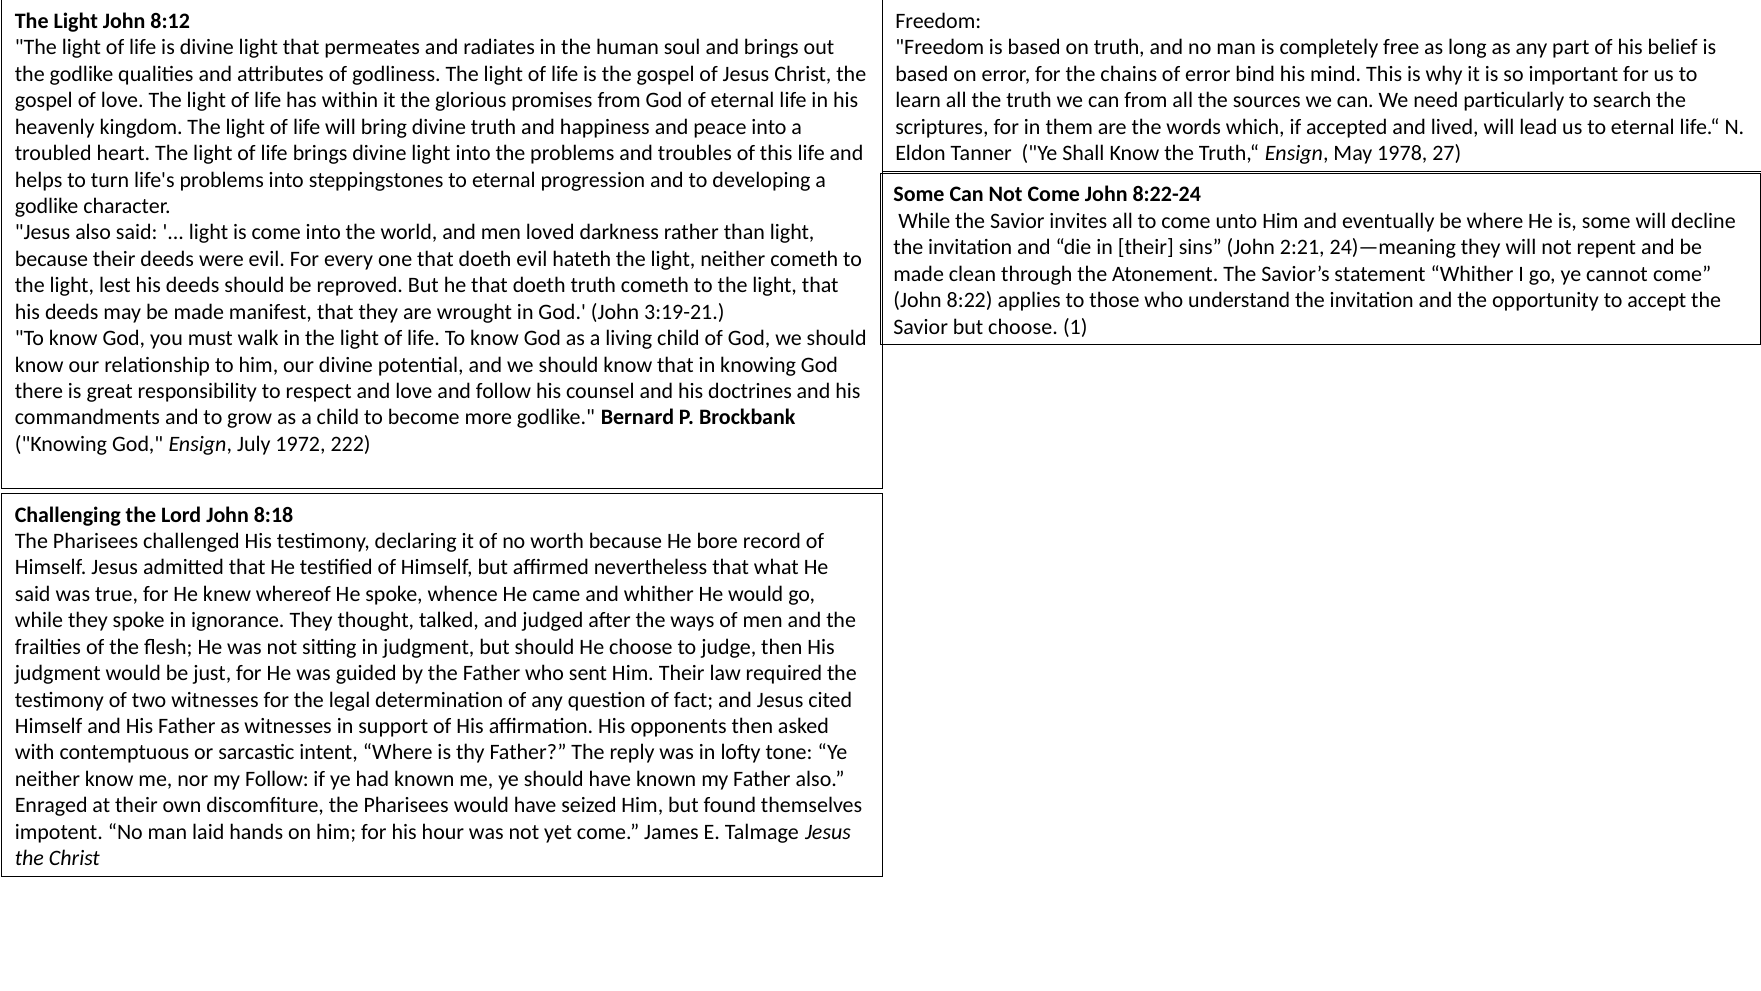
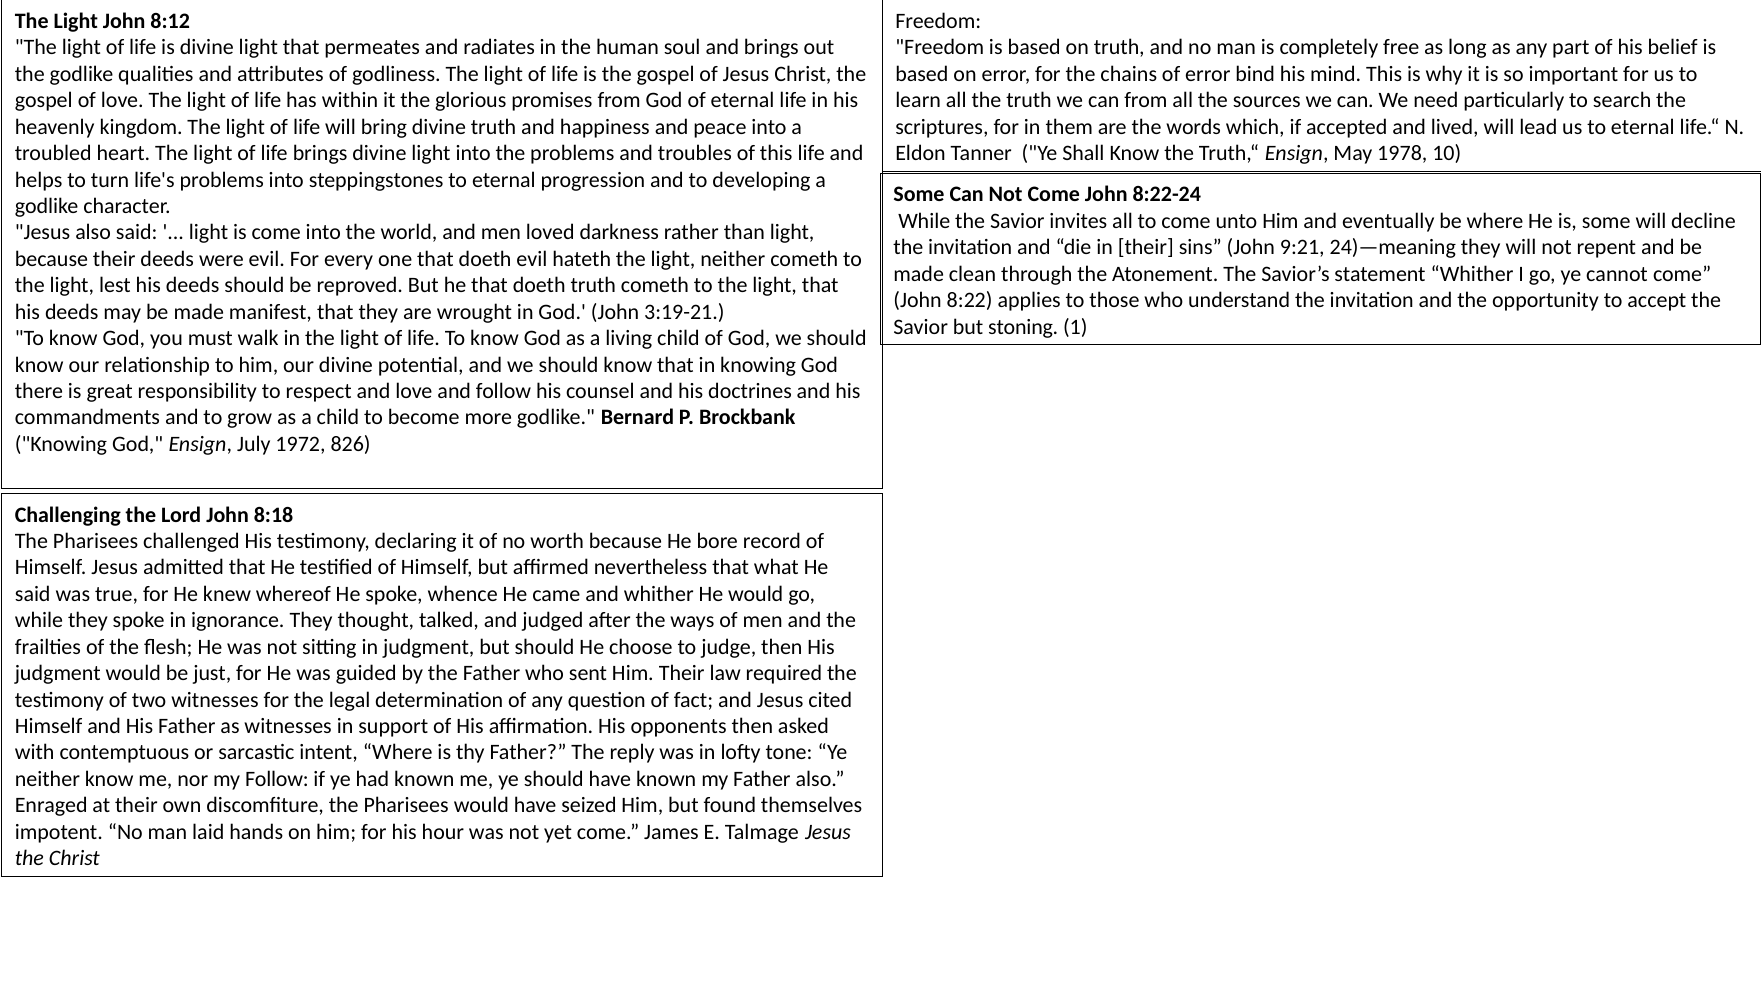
27: 27 -> 10
2:21: 2:21 -> 9:21
but choose: choose -> stoning
222: 222 -> 826
